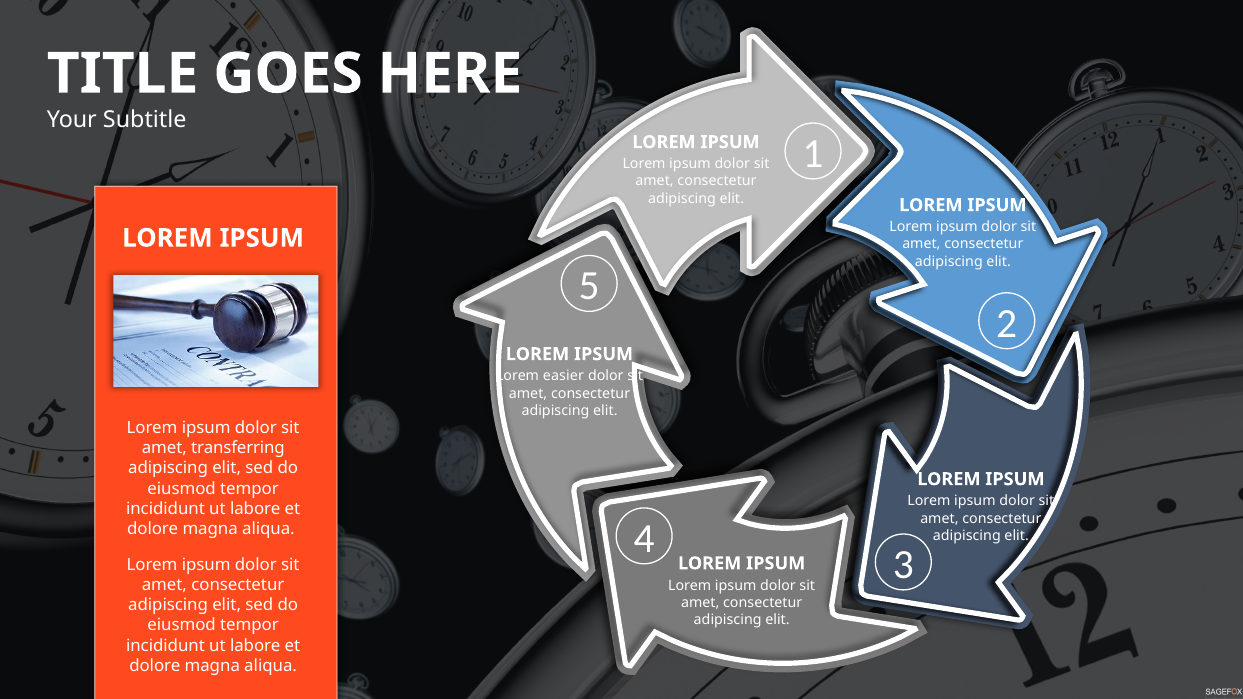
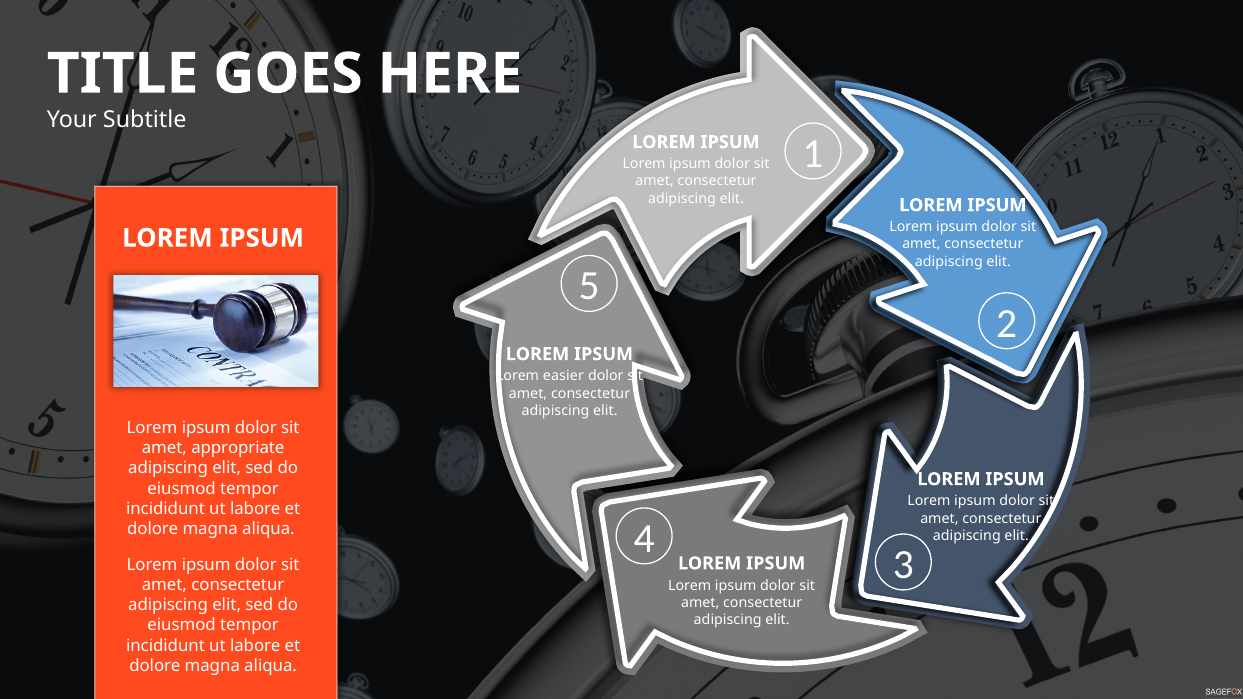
transferring: transferring -> appropriate
